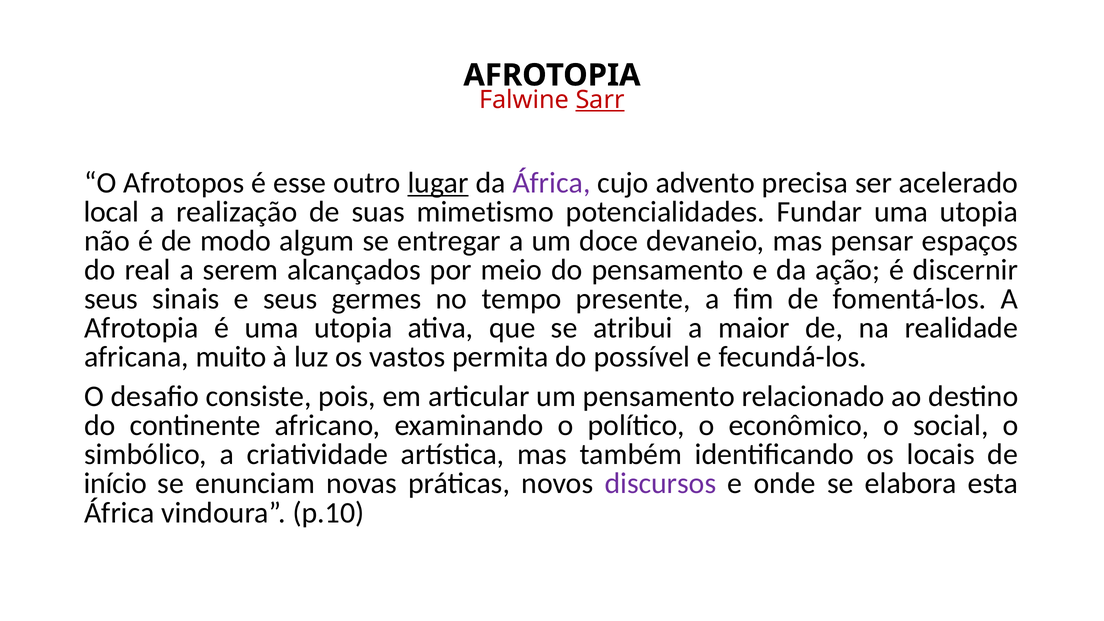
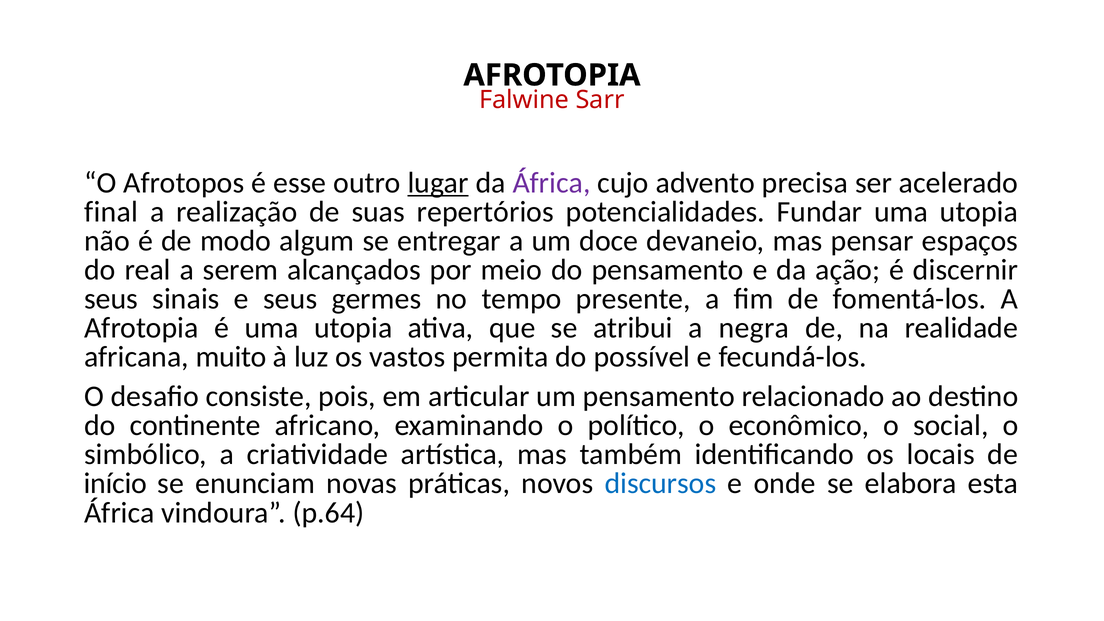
Sarr underline: present -> none
local: local -> final
mimetismo: mimetismo -> repertórios
maior: maior -> negra
discursos colour: purple -> blue
p.10: p.10 -> p.64
